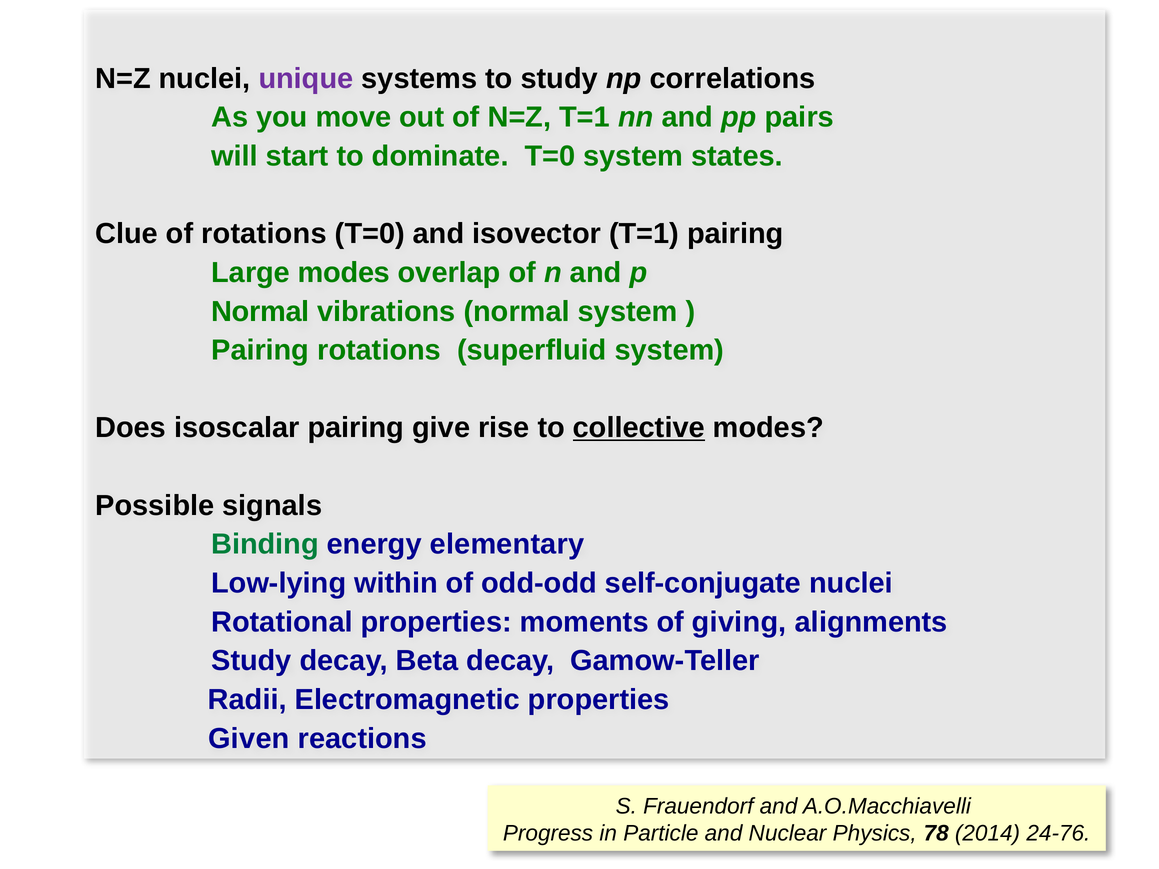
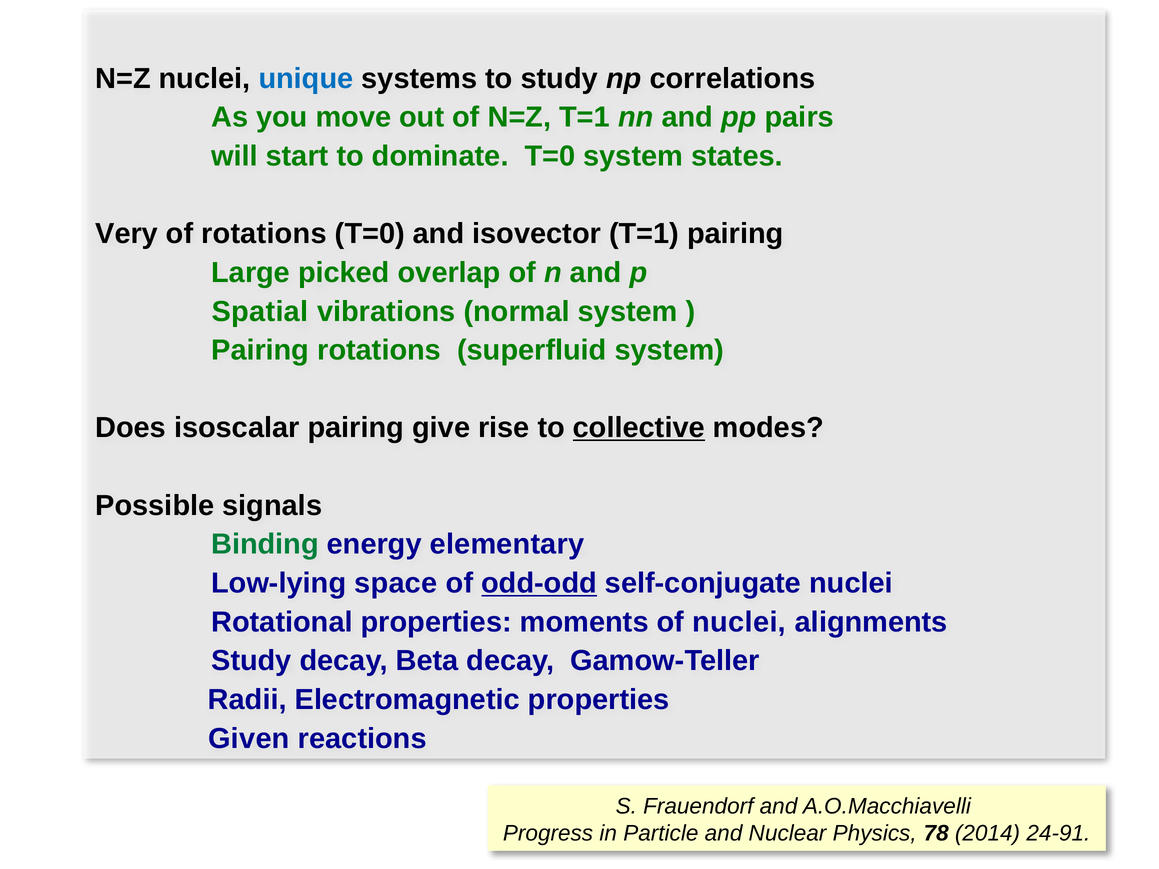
unique colour: purple -> blue
Clue: Clue -> Very
Large modes: modes -> picked
Normal at (260, 312): Normal -> Spatial
within: within -> space
odd-odd underline: none -> present
of giving: giving -> nuclei
24-76: 24-76 -> 24-91
